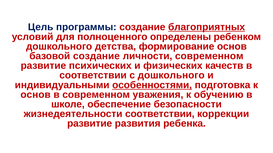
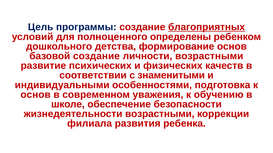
личности современном: современном -> возрастными
с дошкольного: дошкольного -> знаменитыми
особенностями underline: present -> none
жизнедеятельности соответствии: соответствии -> возрастными
развитие at (90, 124): развитие -> филиала
